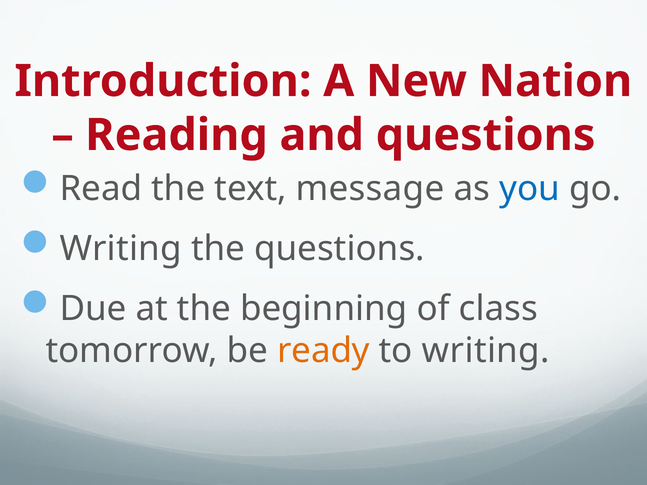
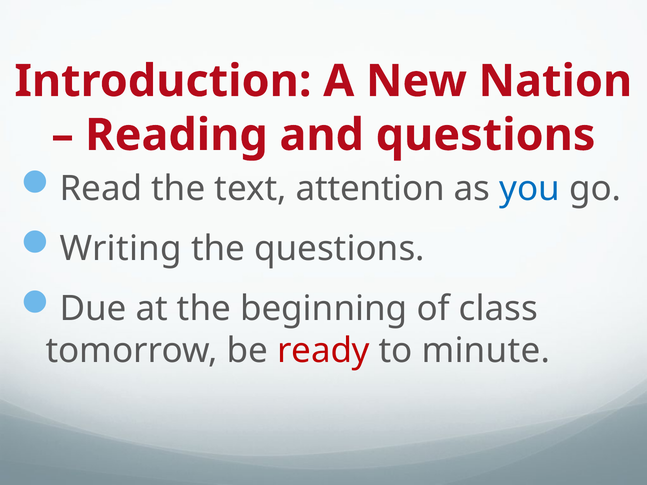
message: message -> attention
ready colour: orange -> red
to writing: writing -> minute
